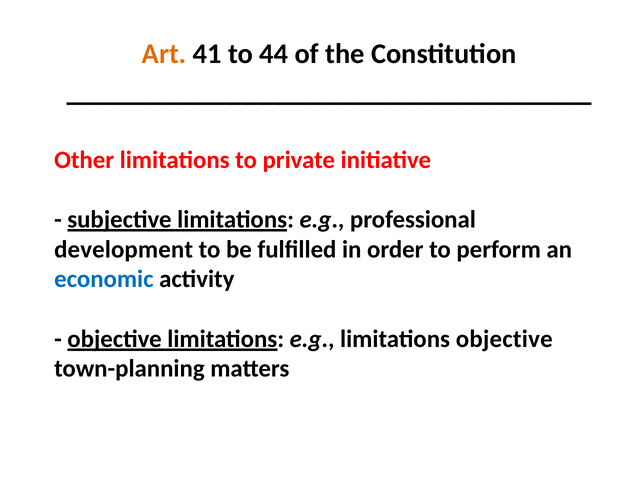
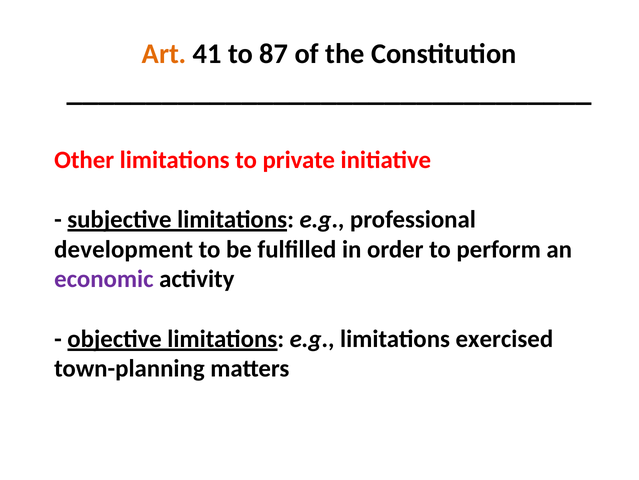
44: 44 -> 87
economic colour: blue -> purple
limitations objective: objective -> exercised
